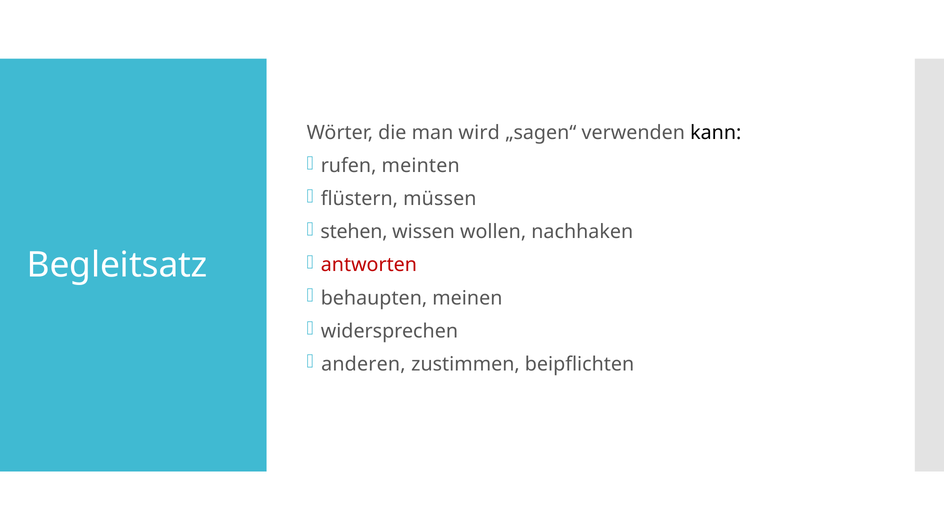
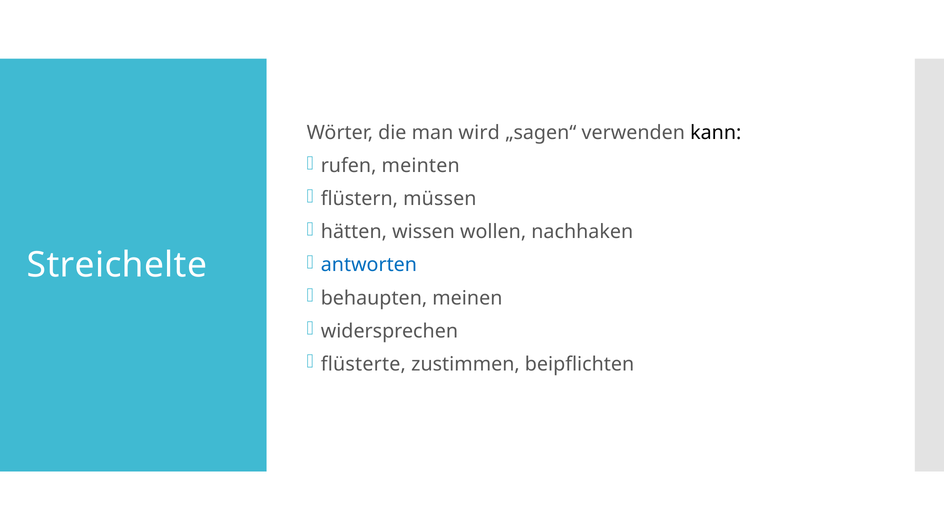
stehen: stehen -> hätten
antworten colour: red -> blue
Begleitsatz: Begleitsatz -> Streichelte
anderen: anderen -> flüsterte
